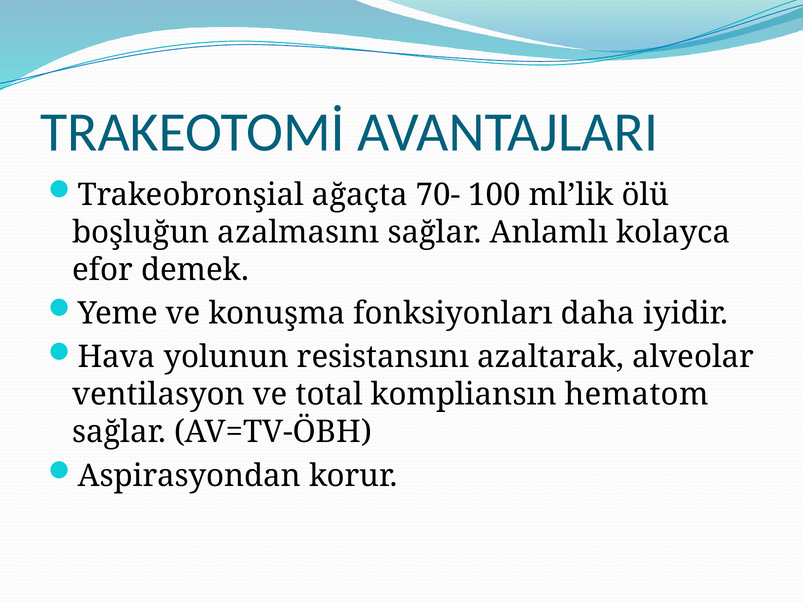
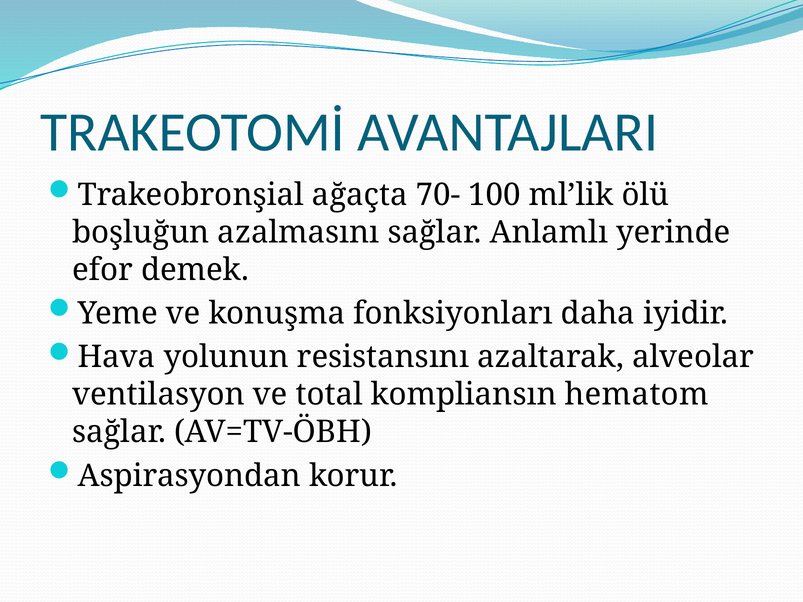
kolayca: kolayca -> yerinde
